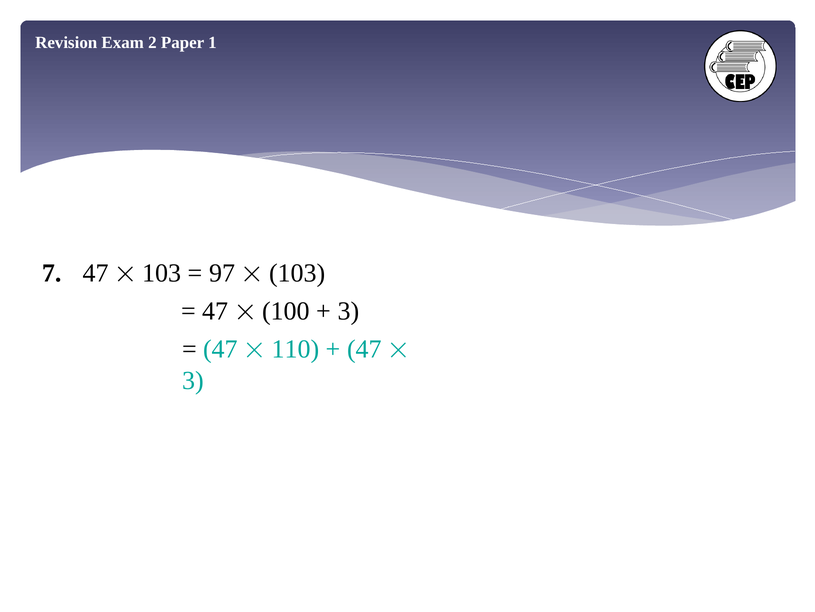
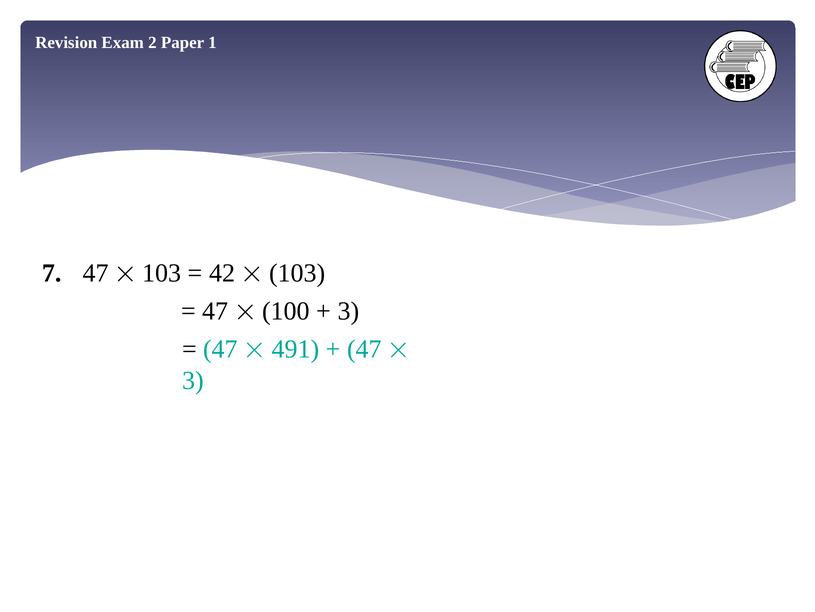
97: 97 -> 42
110: 110 -> 491
